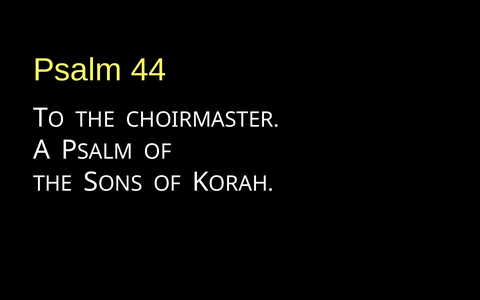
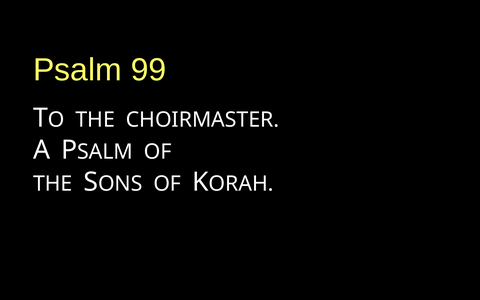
44: 44 -> 99
